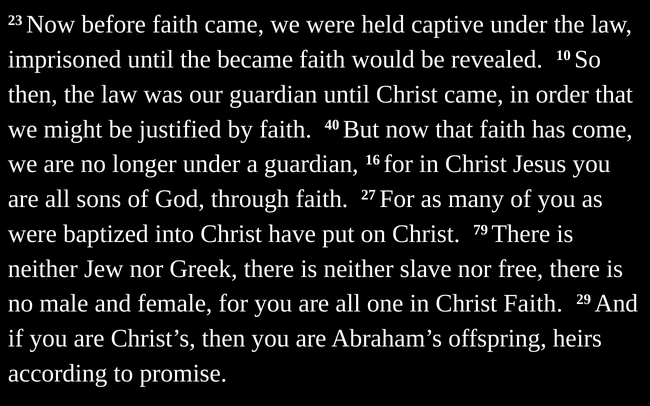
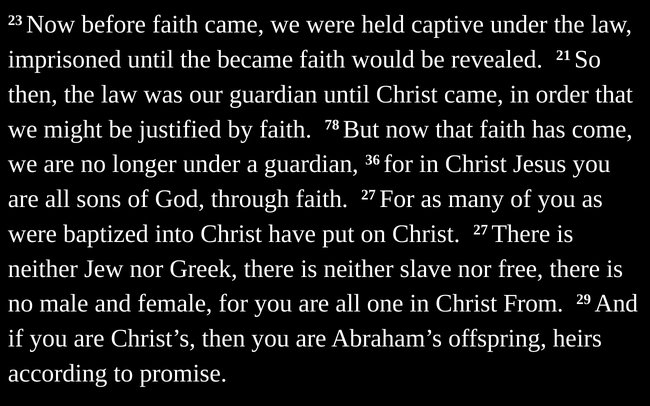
10: 10 -> 21
40: 40 -> 78
16: 16 -> 36
Christ 79: 79 -> 27
Christ Faith: Faith -> From
